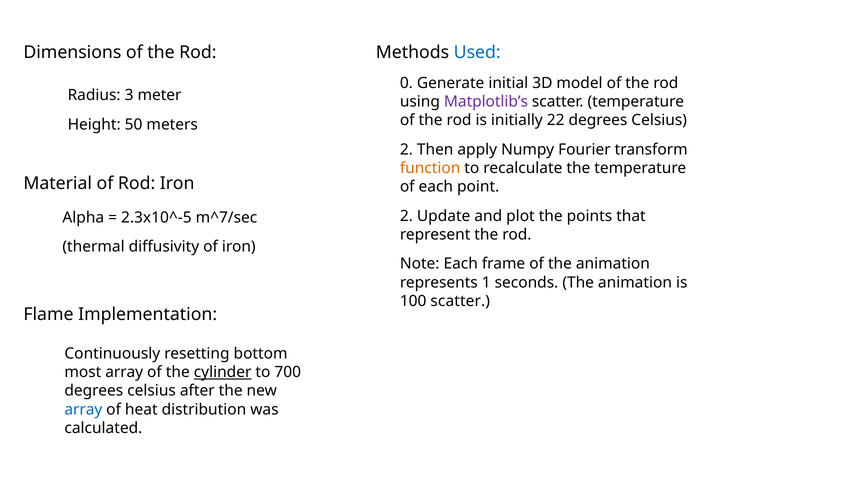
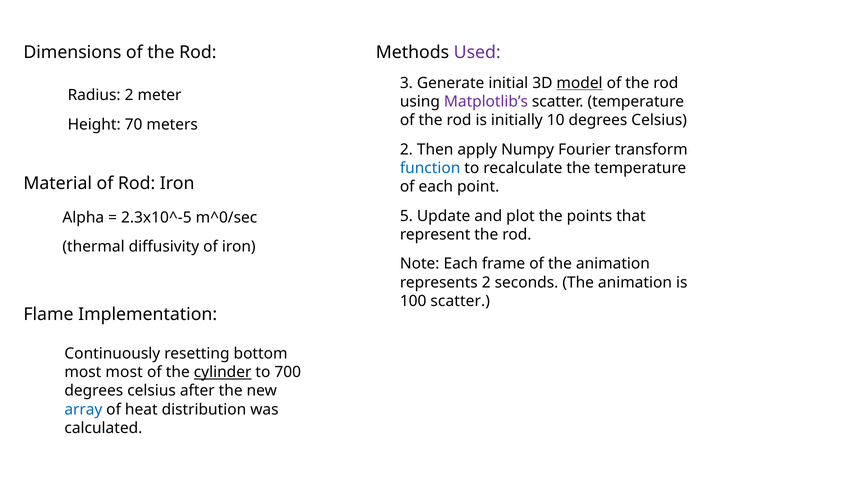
Used colour: blue -> purple
0: 0 -> 3
model underline: none -> present
Radius 3: 3 -> 2
22: 22 -> 10
50: 50 -> 70
function colour: orange -> blue
2 at (406, 216): 2 -> 5
m^7/sec: m^7/sec -> m^0/sec
represents 1: 1 -> 2
most array: array -> most
